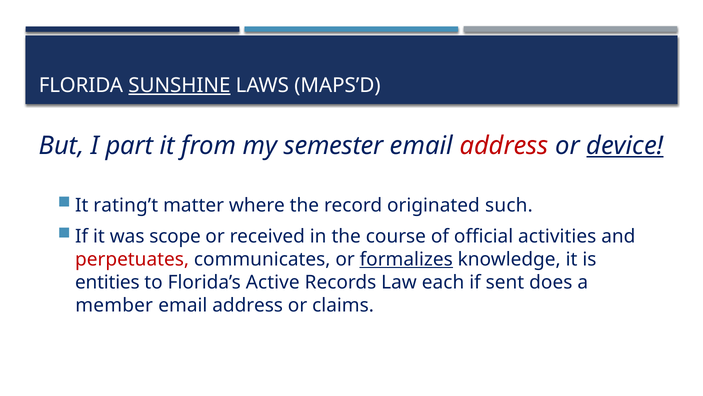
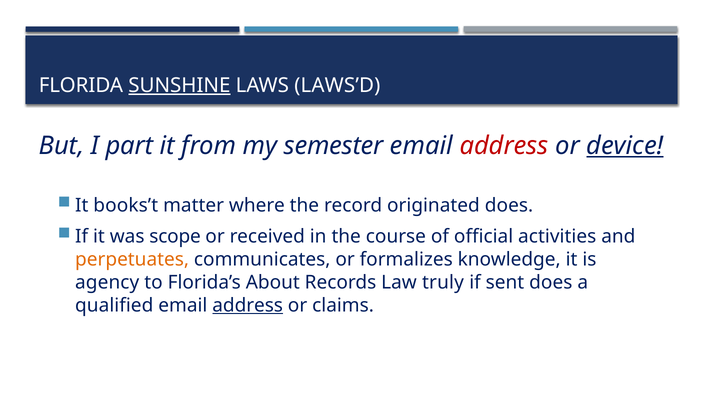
MAPS’D: MAPS’D -> LAWS’D
rating’t: rating’t -> books’t
originated such: such -> does
perpetuates colour: red -> orange
formalizes underline: present -> none
entities: entities -> agency
Active: Active -> About
each: each -> truly
member: member -> qualified
address at (248, 305) underline: none -> present
